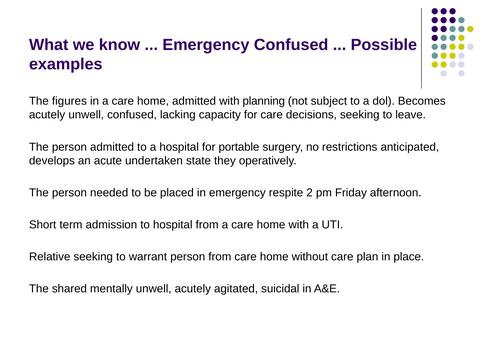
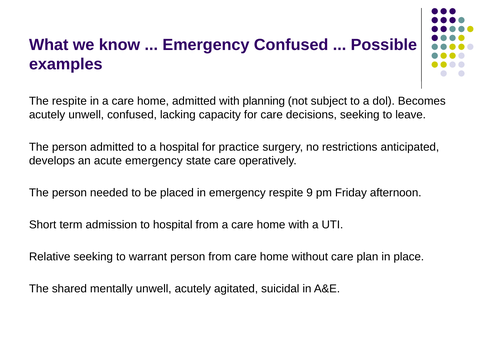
The figures: figures -> respite
portable: portable -> practice
acute undertaken: undertaken -> emergency
state they: they -> care
2: 2 -> 9
